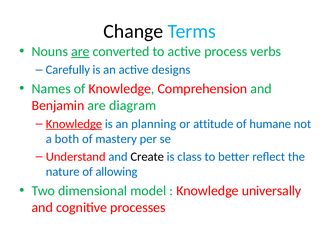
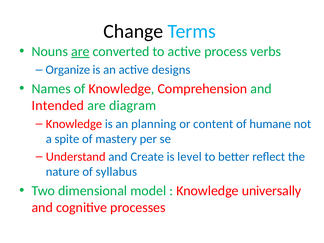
Carefully: Carefully -> Organize
Benjamin: Benjamin -> Intended
Knowledge at (74, 124) underline: present -> none
attitude: attitude -> content
both: both -> spite
Create colour: black -> blue
class: class -> level
allowing: allowing -> syllabus
